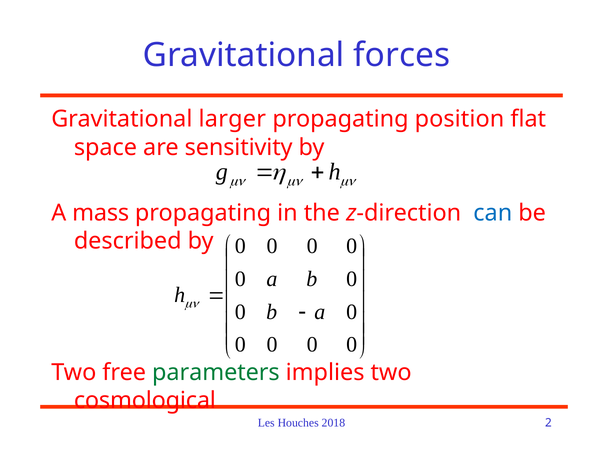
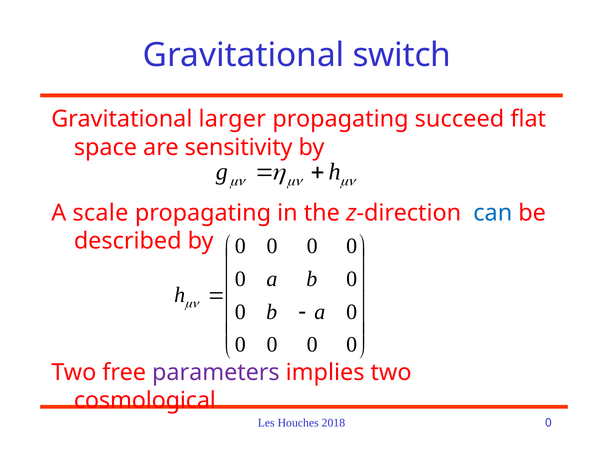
forces: forces -> switch
position: position -> succeed
mass: mass -> scale
parameters colour: green -> purple
2018 2: 2 -> 0
